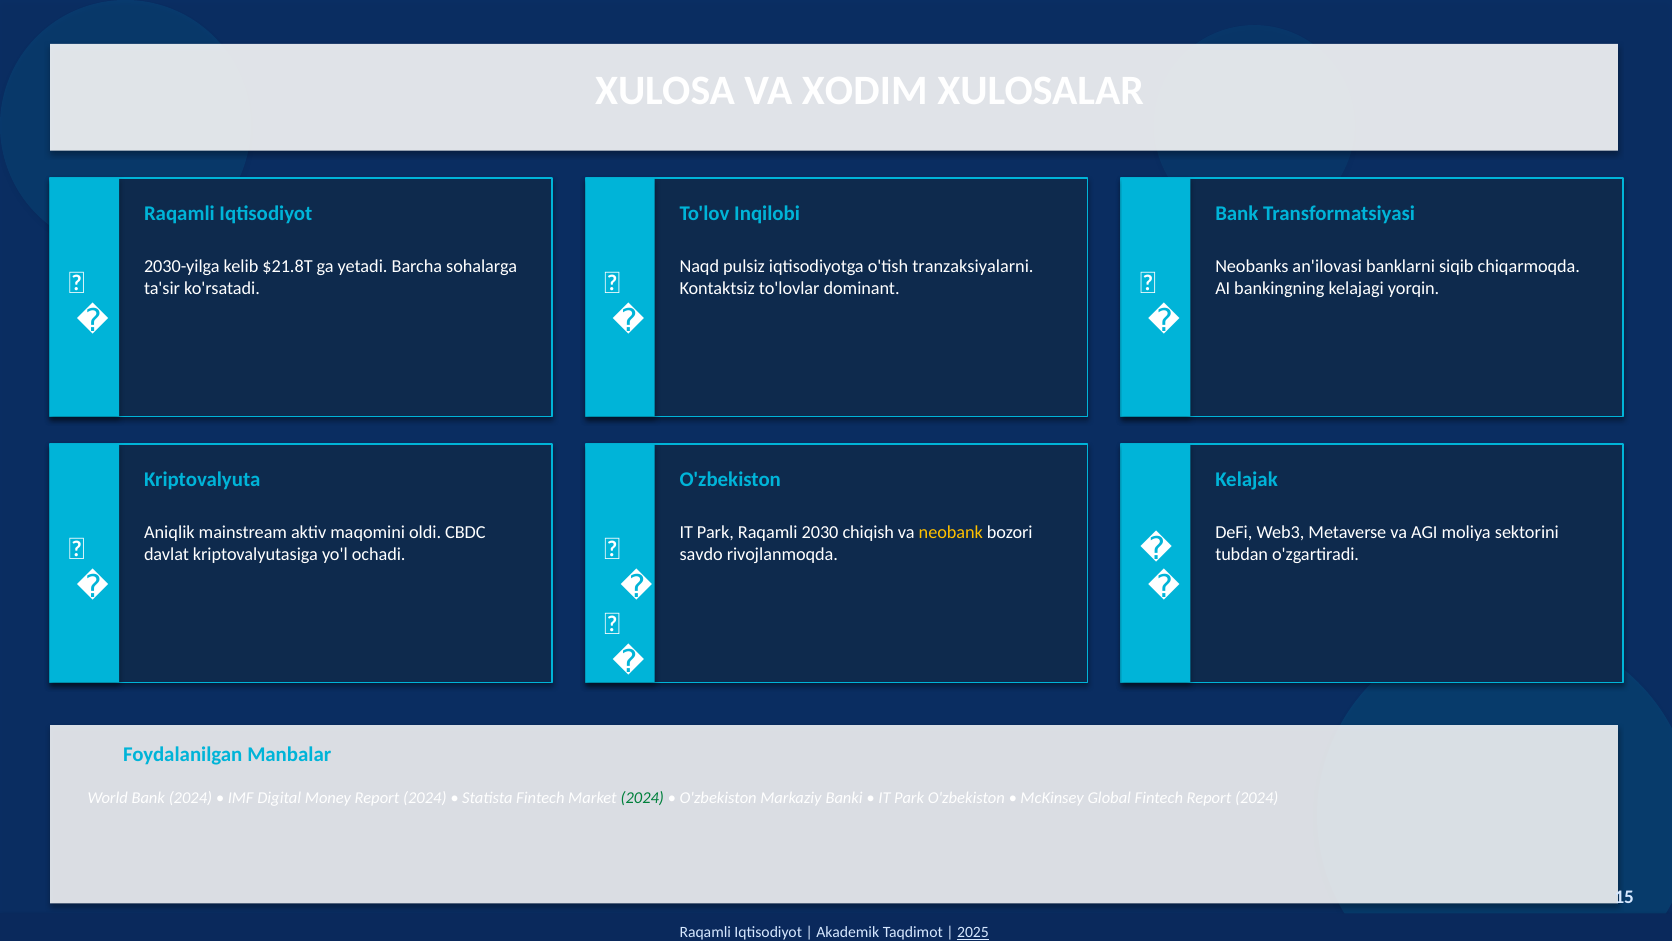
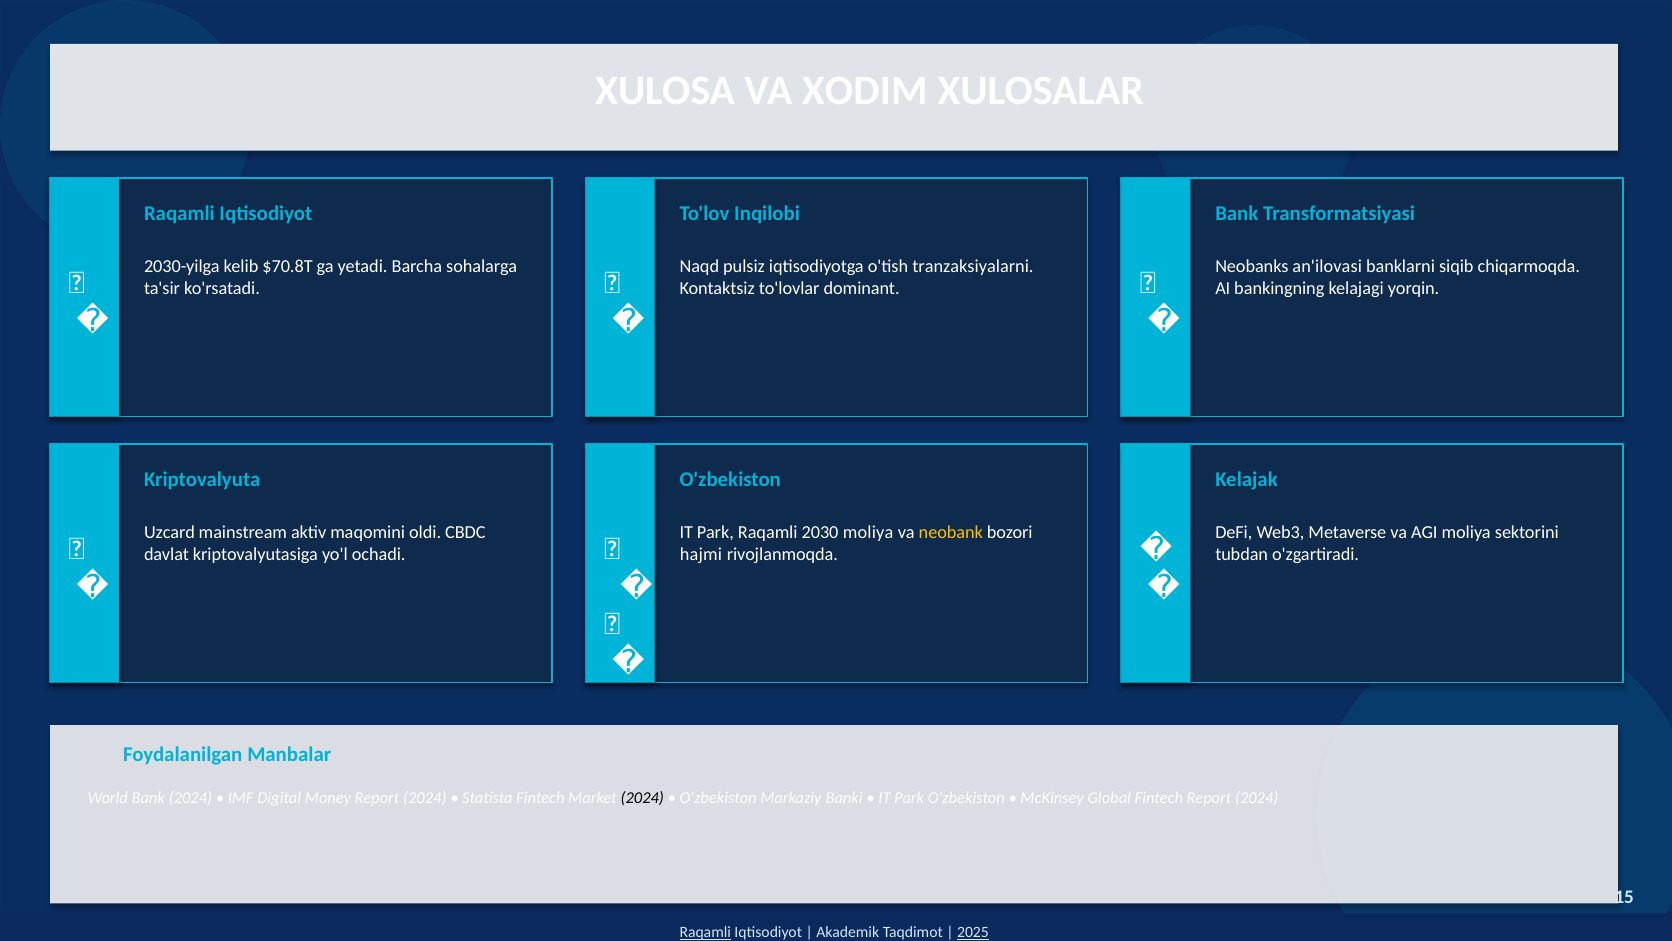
$21.8T: $21.8T -> $70.8T
Aniqlik: Aniqlik -> Uzcard
2030 chiqish: chiqish -> moliya
savdo: savdo -> hajmi
2024 at (642, 797) colour: green -> black
Raqamli at (705, 932) underline: none -> present
